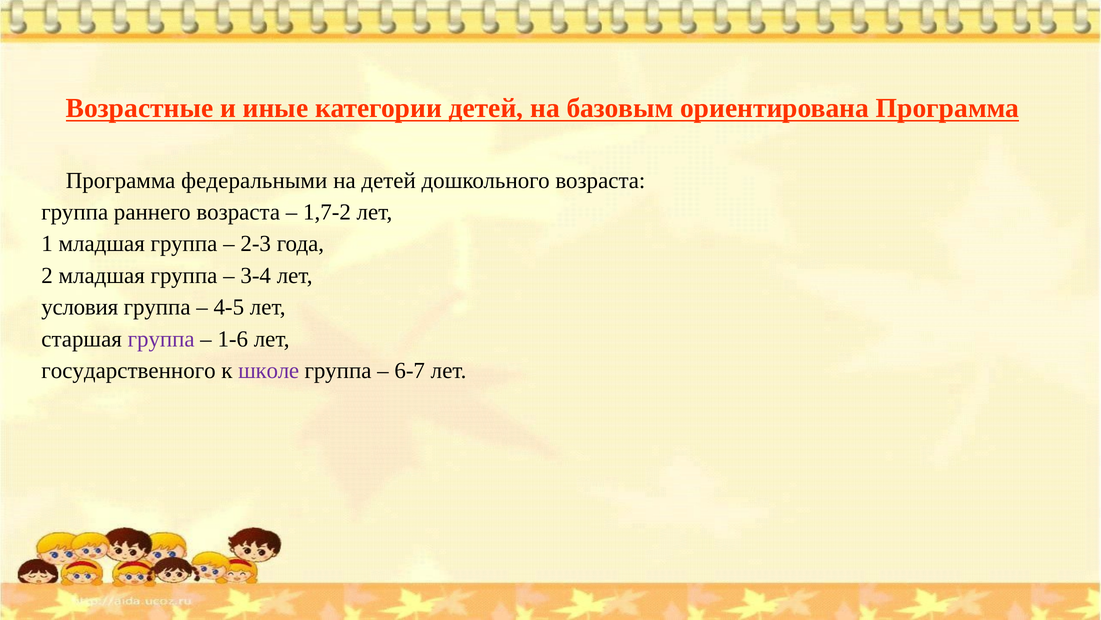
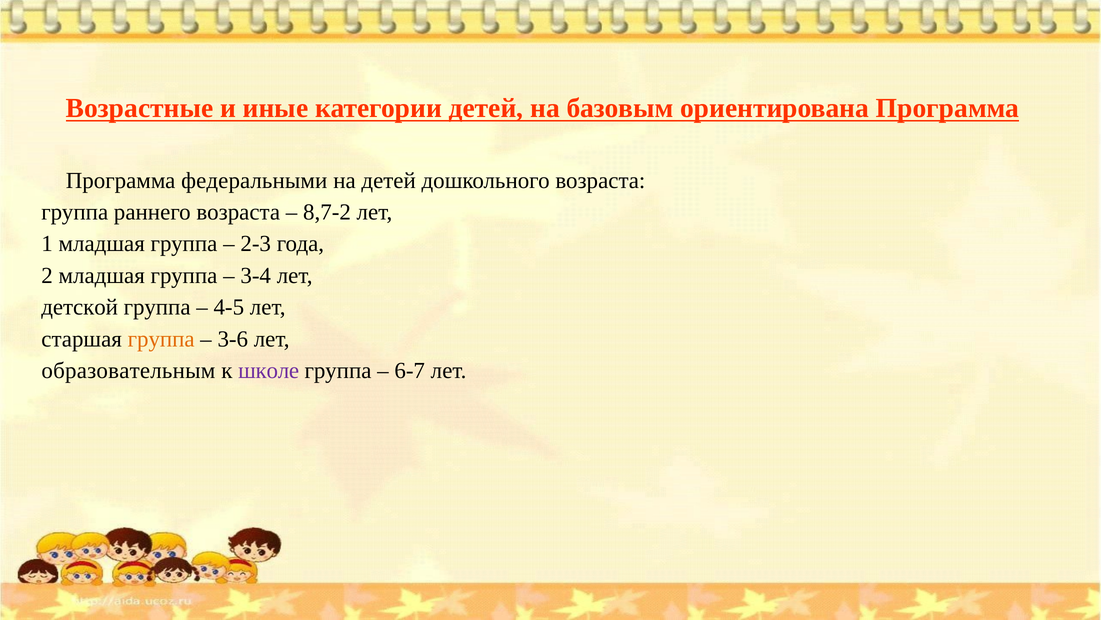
1,7-2: 1,7-2 -> 8,7-2
условия: условия -> детской
группа at (161, 339) colour: purple -> orange
1-6: 1-6 -> 3-6
государственного: государственного -> образовательным
